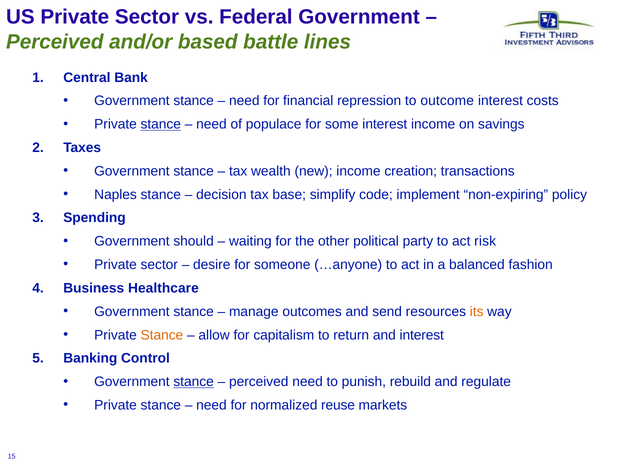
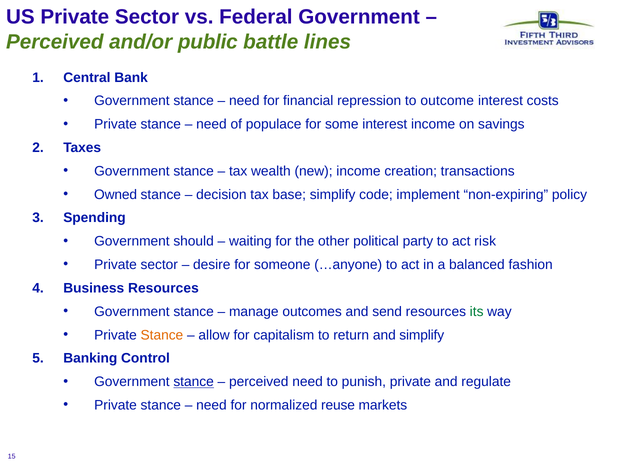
based: based -> public
stance at (161, 124) underline: present -> none
Naples: Naples -> Owned
Business Healthcare: Healthcare -> Resources
its colour: orange -> green
and interest: interest -> simplify
punish rebuild: rebuild -> private
